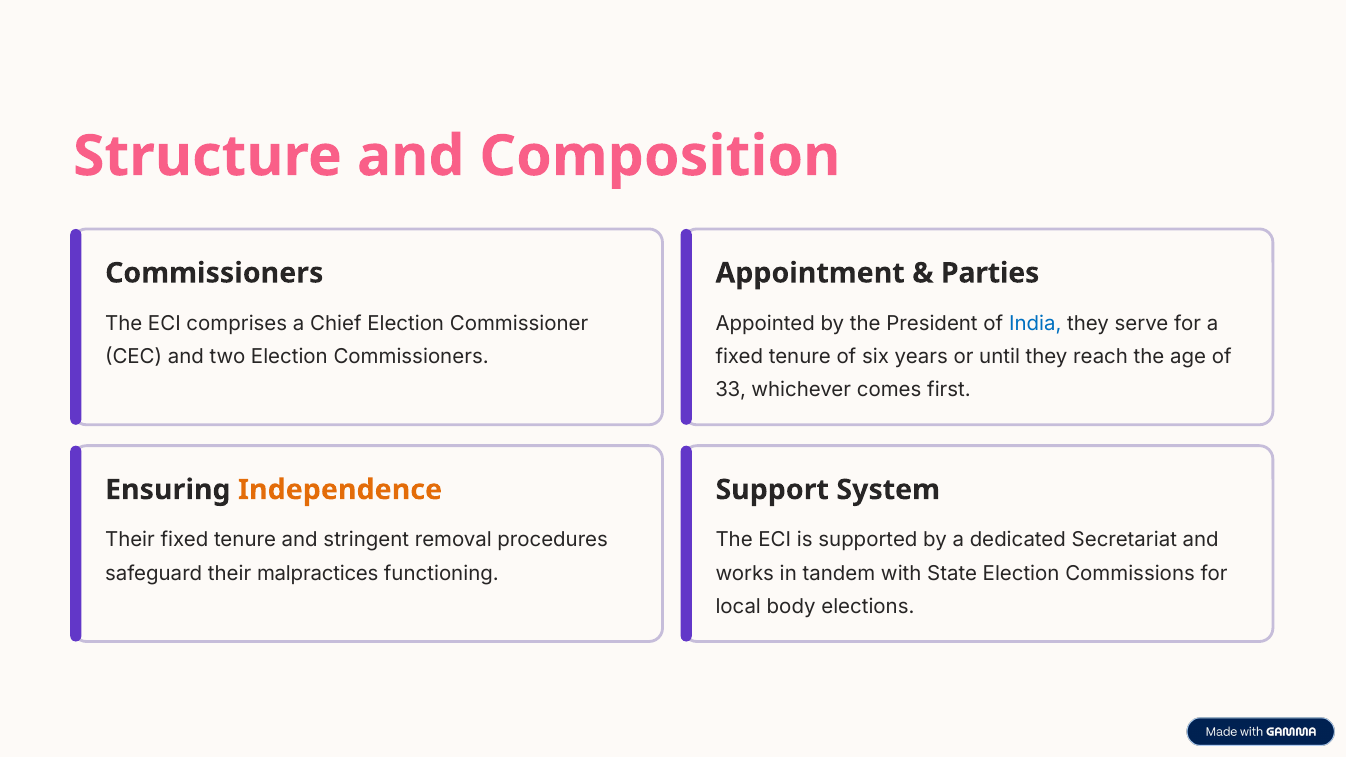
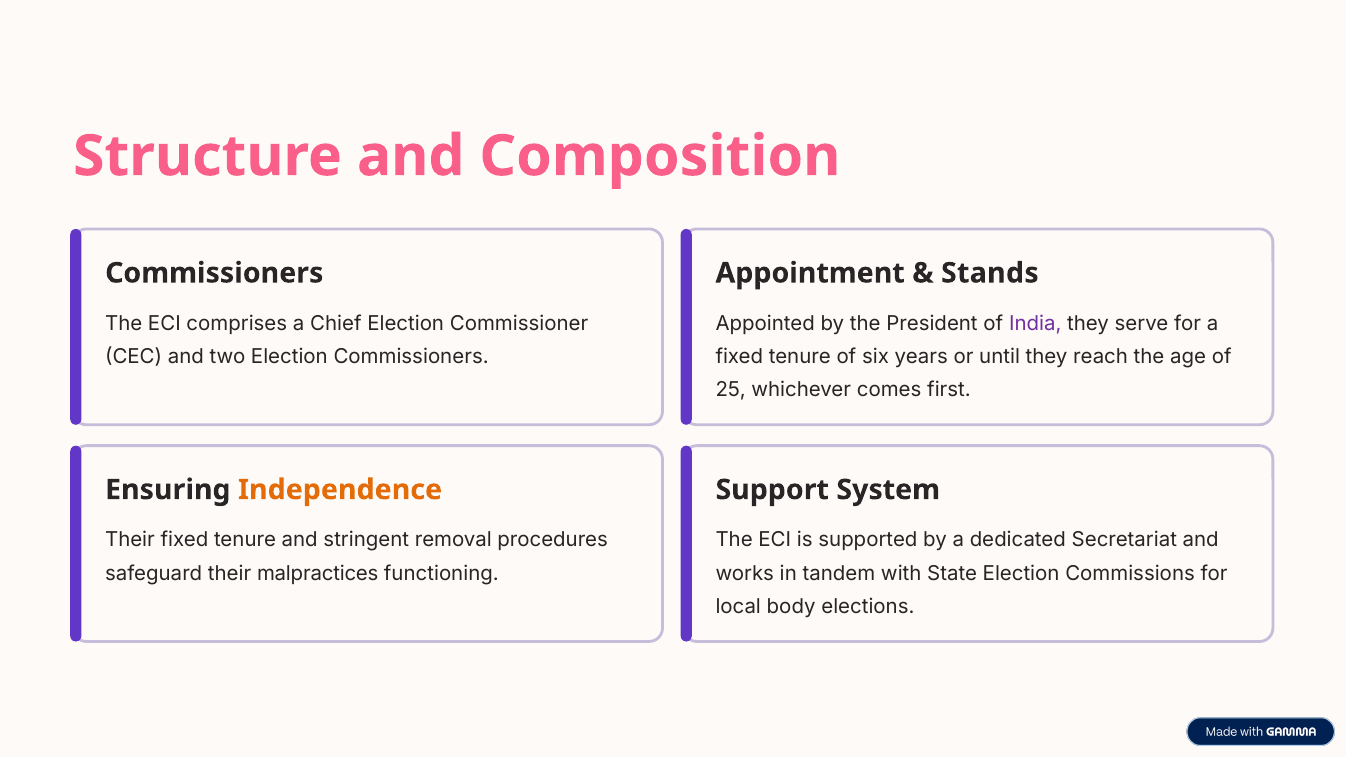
Parties: Parties -> Stands
India colour: blue -> purple
33: 33 -> 25
